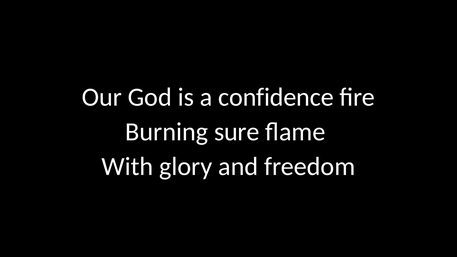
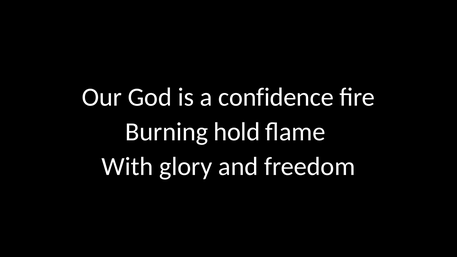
sure: sure -> hold
